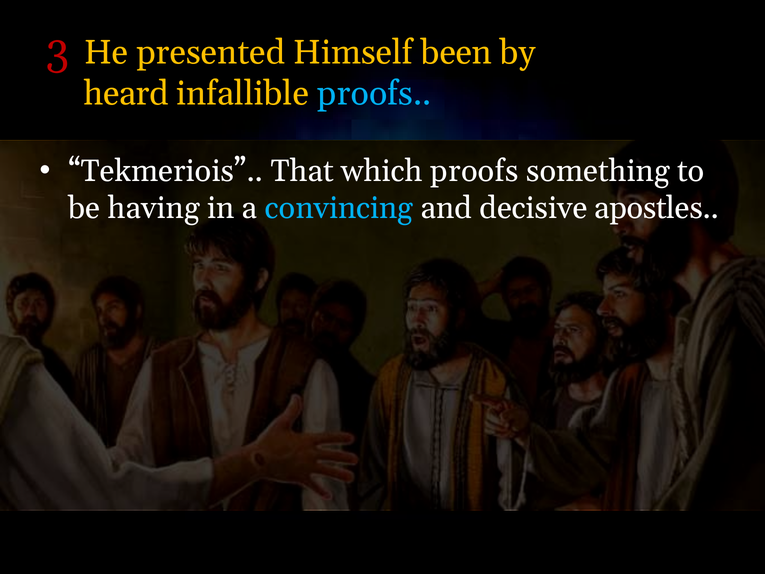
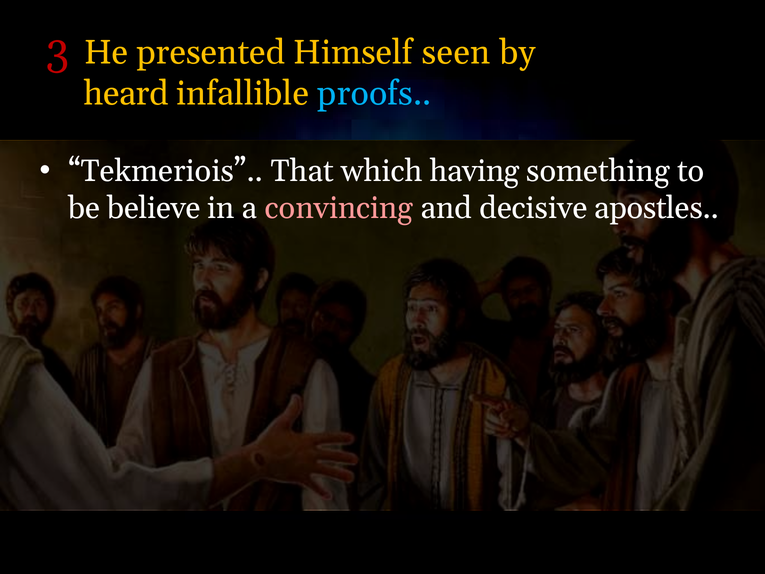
been: been -> seen
which proofs: proofs -> having
having: having -> believe
convincing colour: light blue -> pink
